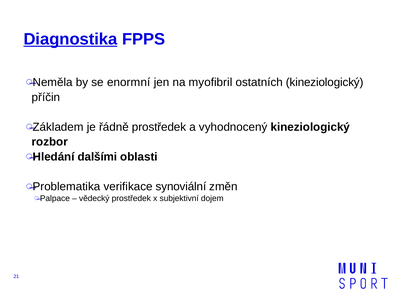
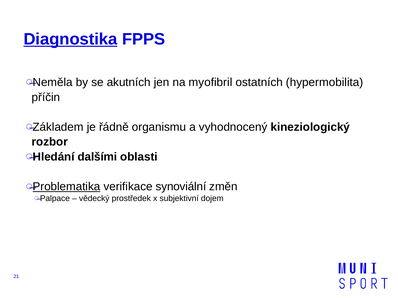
enormní: enormní -> akutních
ostatních kineziologický: kineziologický -> hypermobilita
řádně prostředek: prostředek -> organismu
Problematika underline: none -> present
